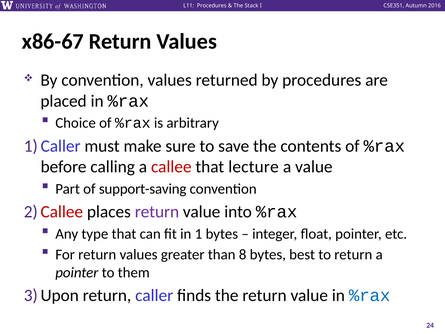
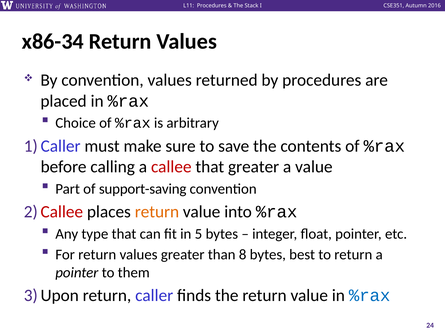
x86-67: x86-67 -> x86-34
that lecture: lecture -> greater
return at (157, 212) colour: purple -> orange
1: 1 -> 5
